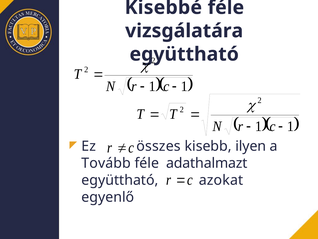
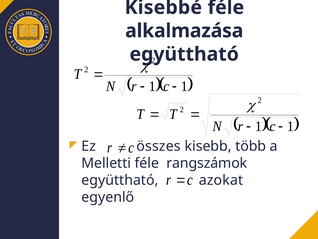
vizsgálatára: vizsgálatára -> alkalmazása
ilyen: ilyen -> több
Tovább: Tovább -> Melletti
adathalmazt: adathalmazt -> rangszámok
